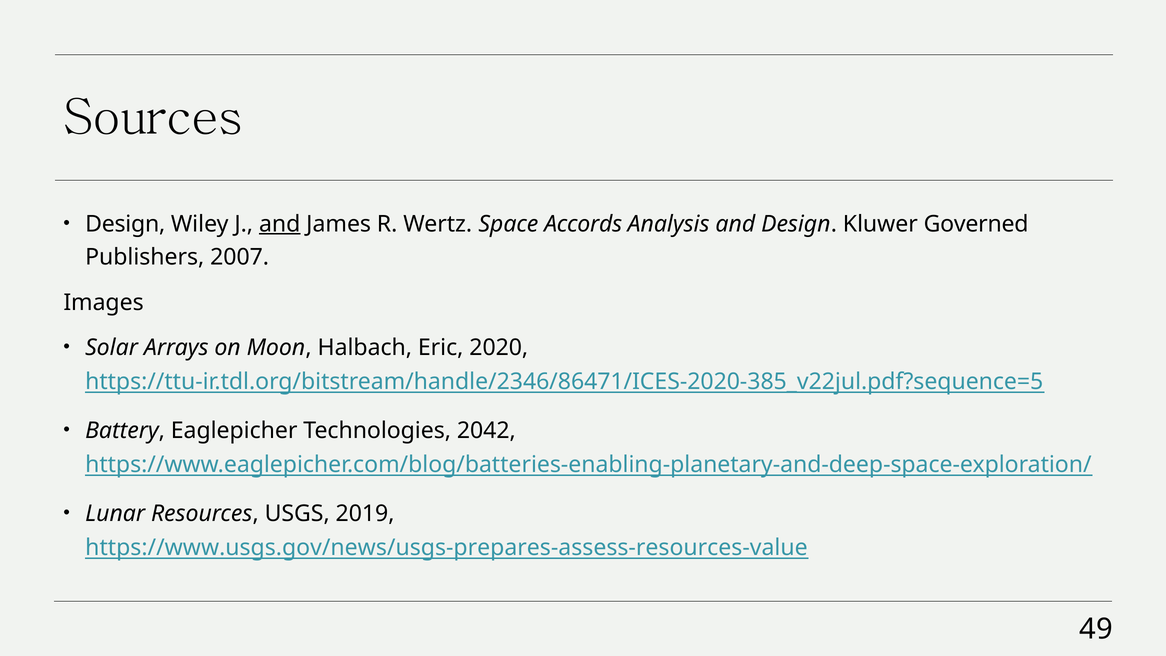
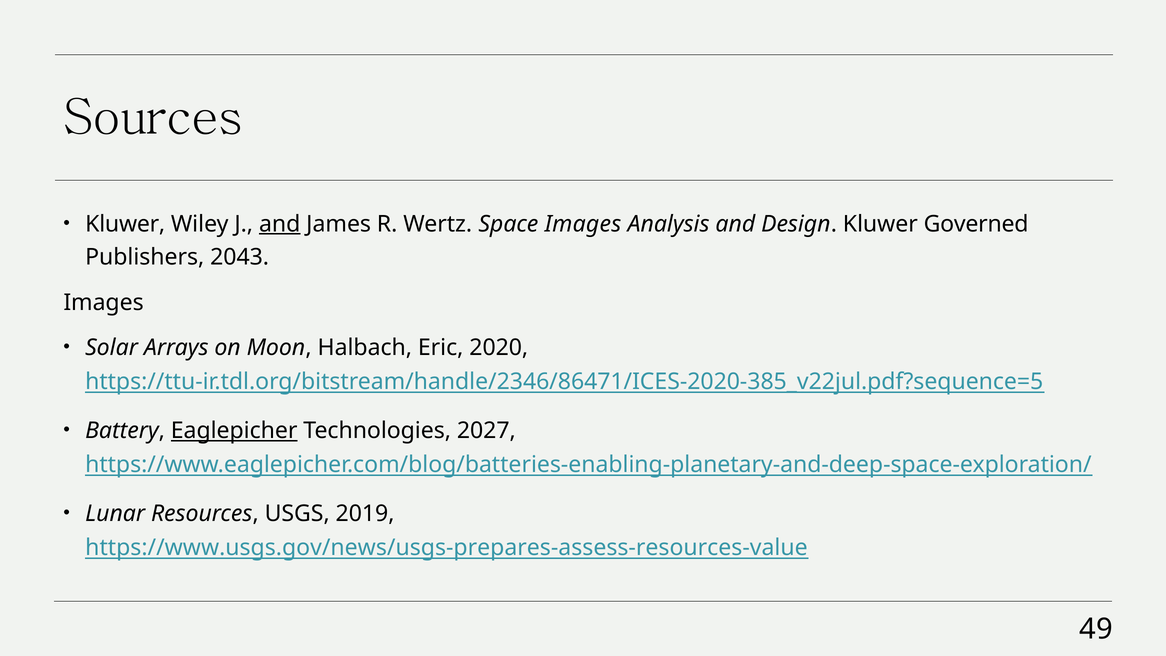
Design at (125, 224): Design -> Kluwer
Space Accords: Accords -> Images
2007: 2007 -> 2043
Eaglepicher underline: none -> present
2042: 2042 -> 2027
